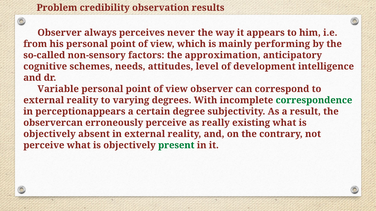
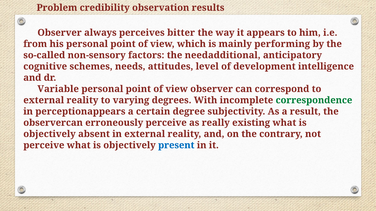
never: never -> bitter
approximation: approximation -> needadditional
present colour: green -> blue
